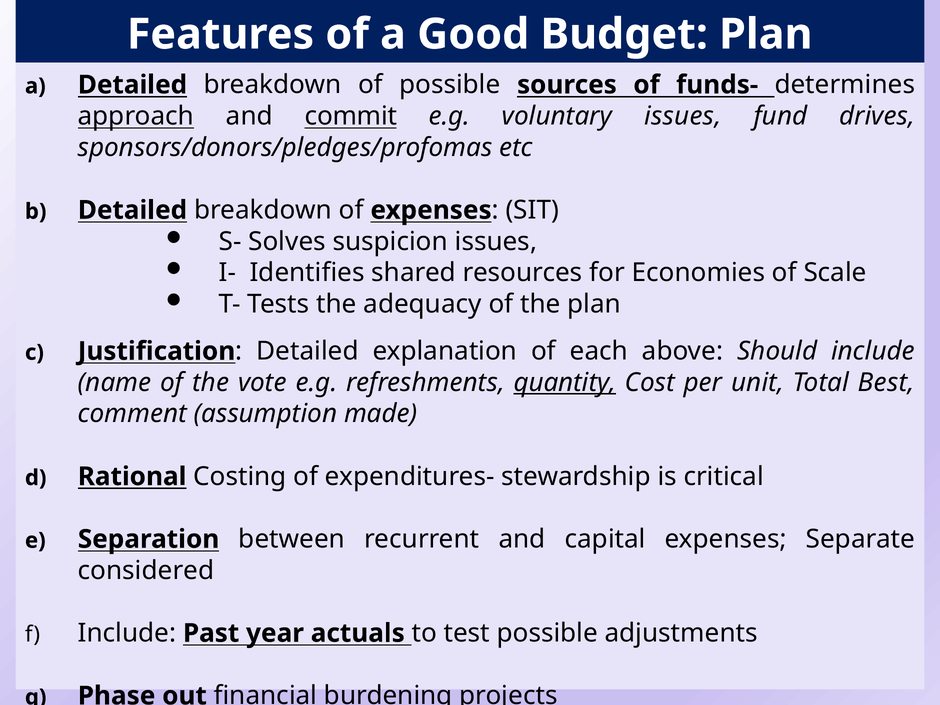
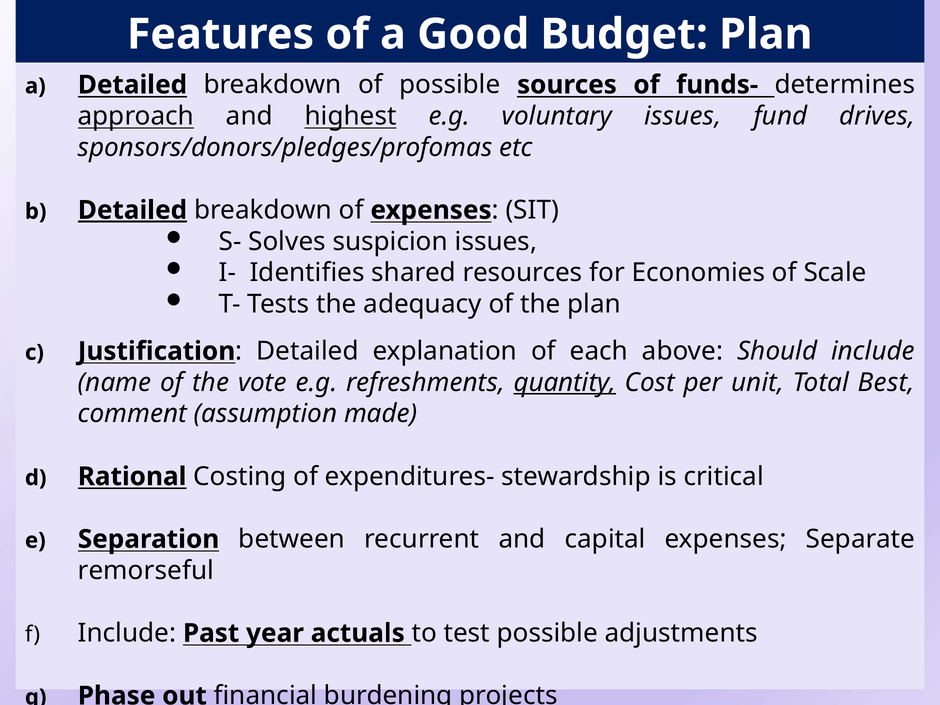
commit: commit -> highest
Detailed at (132, 210) underline: none -> present
considered: considered -> remorseful
